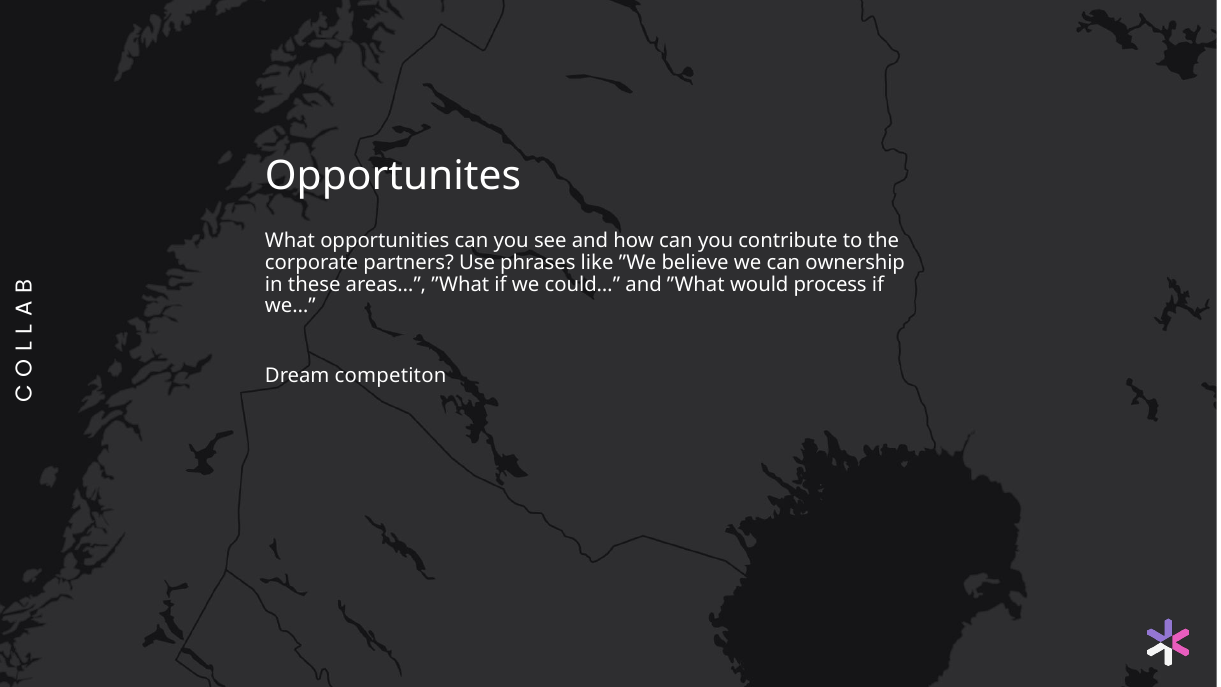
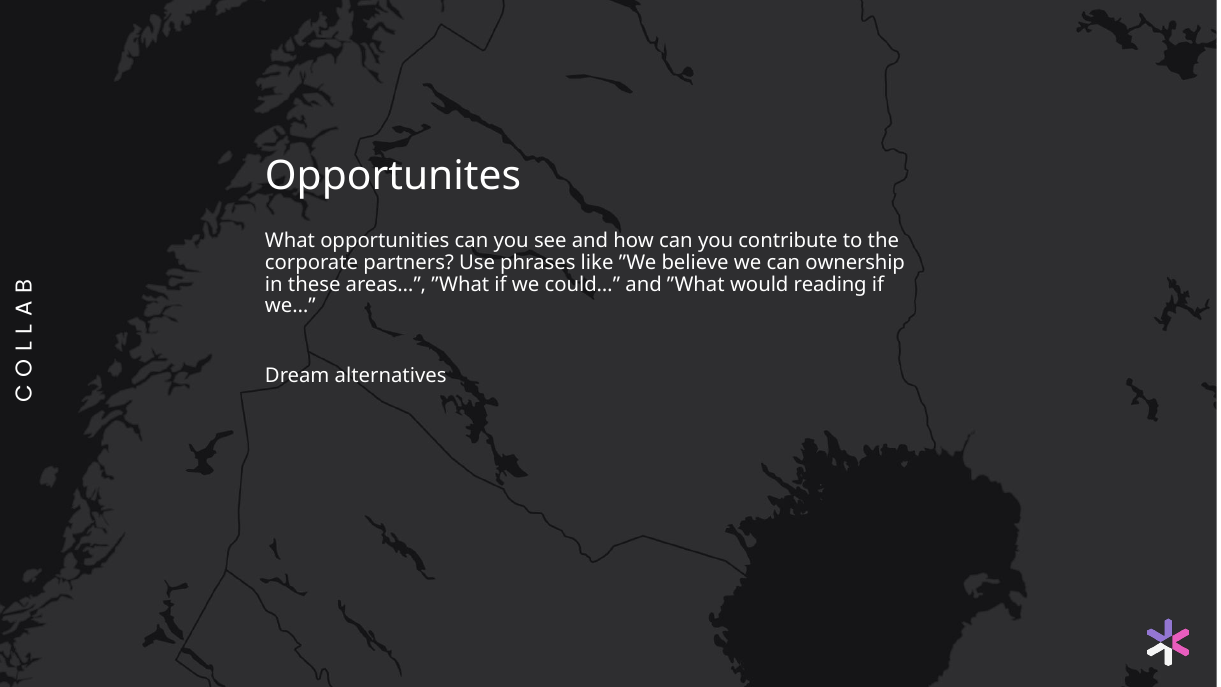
process: process -> reading
competiton: competiton -> alternatives
